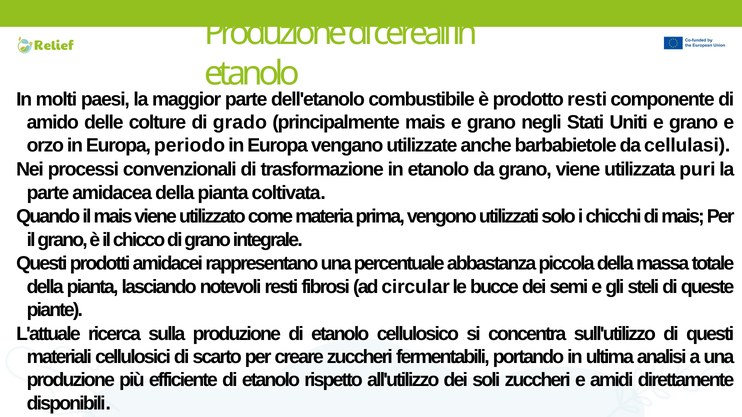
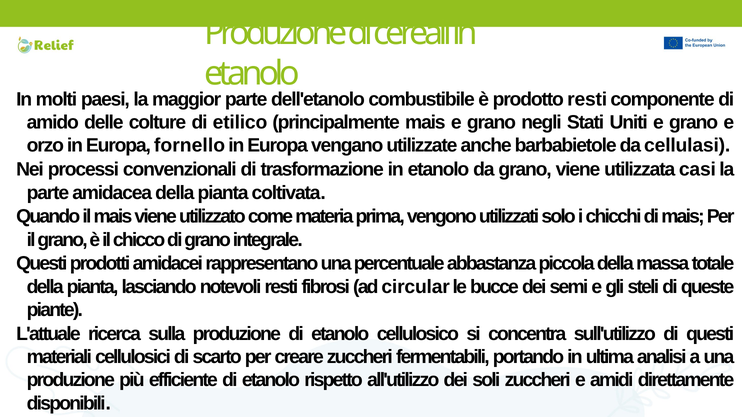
grado: grado -> etilico
periodo: periodo -> fornello
puri: puri -> casi
